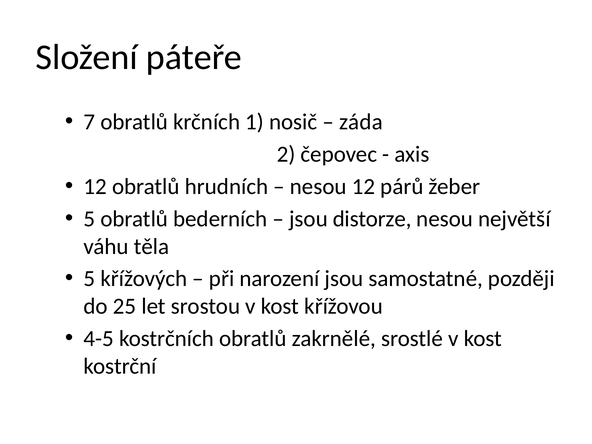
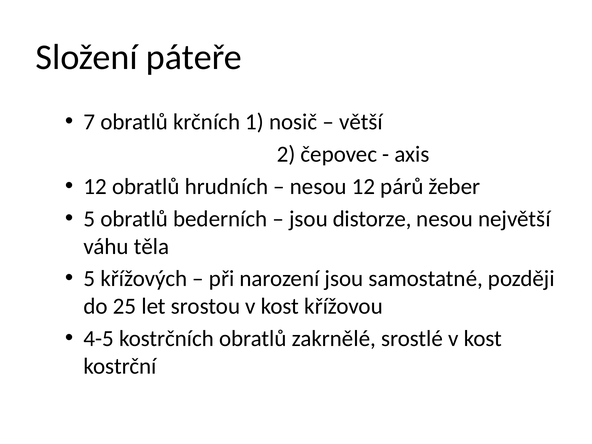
záda: záda -> větší
